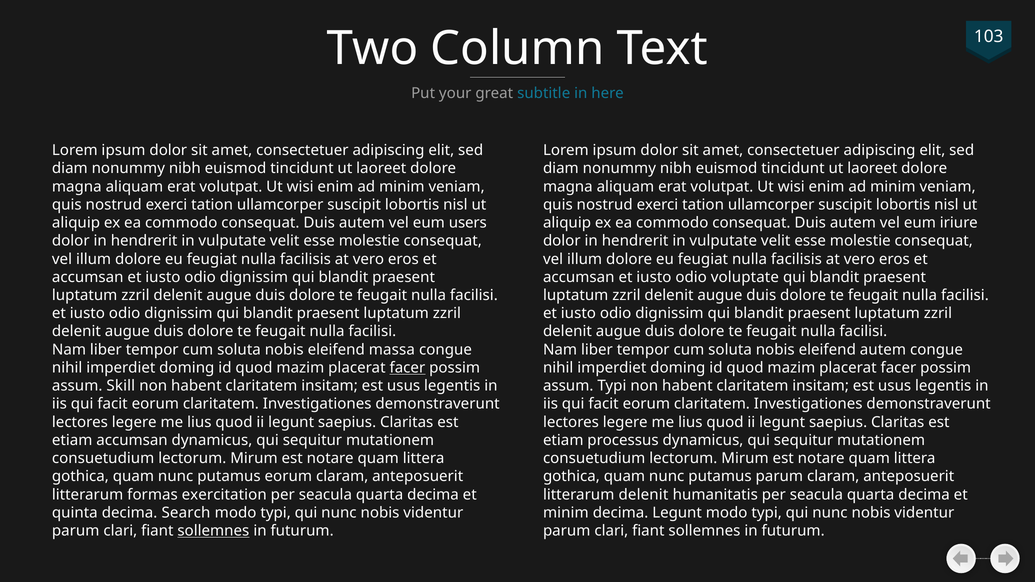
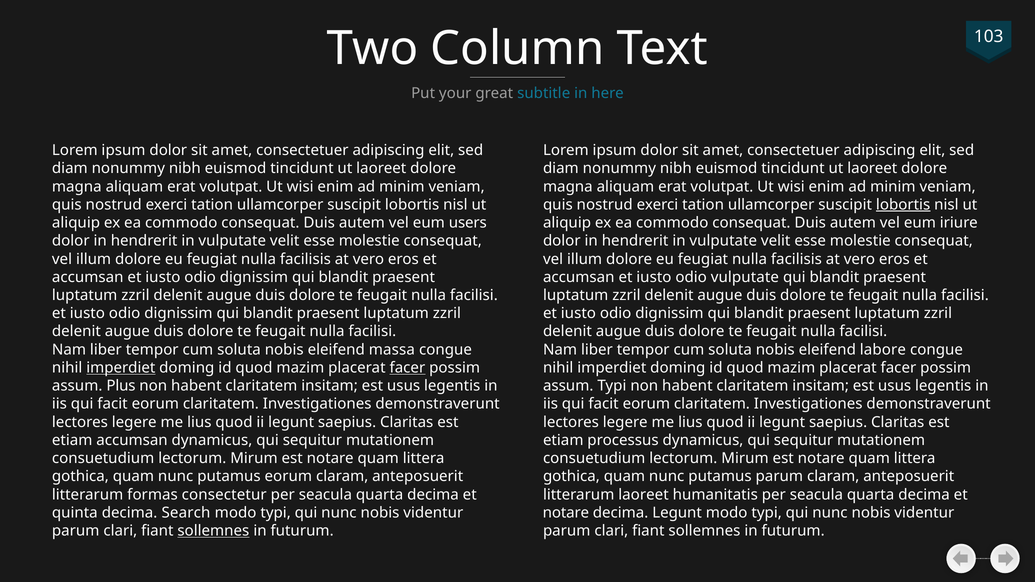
lobortis at (903, 205) underline: none -> present
odio voluptate: voluptate -> vulputate
eleifend autem: autem -> labore
imperdiet at (121, 368) underline: none -> present
Skill: Skill -> Plus
exercitation: exercitation -> consectetur
litterarum delenit: delenit -> laoreet
minim at (566, 513): minim -> notare
